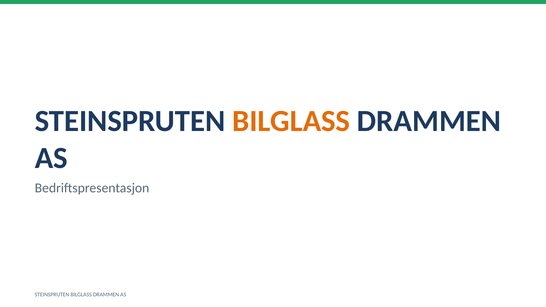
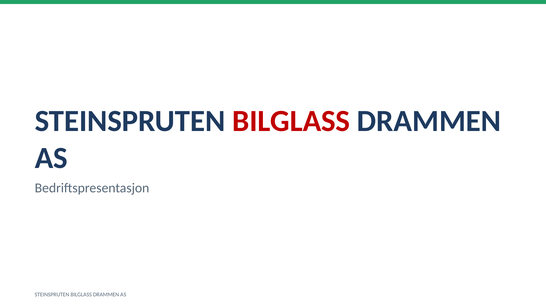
BILGLASS at (291, 121) colour: orange -> red
